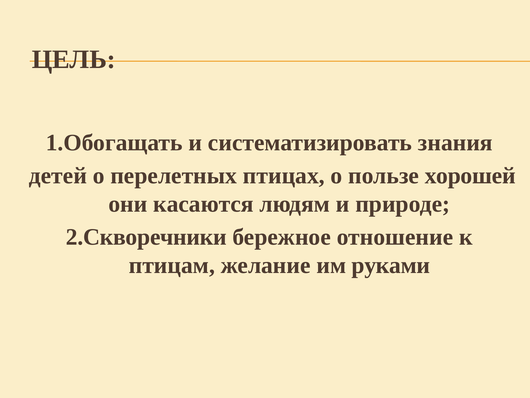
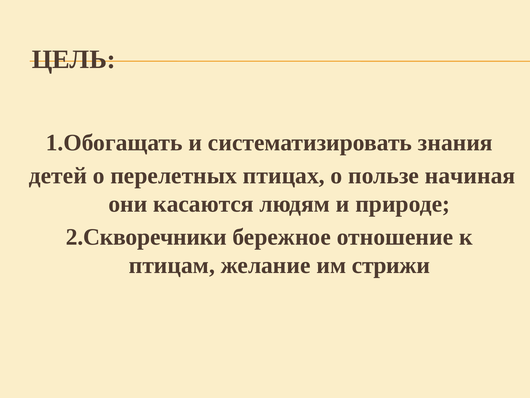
хорошей: хорошей -> начиная
руками: руками -> стрижи
